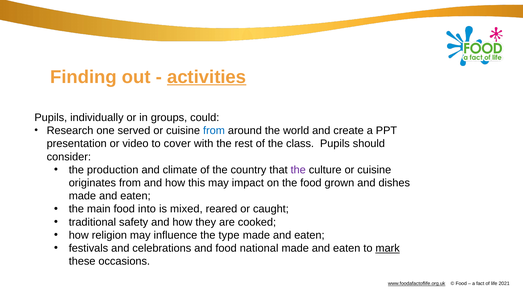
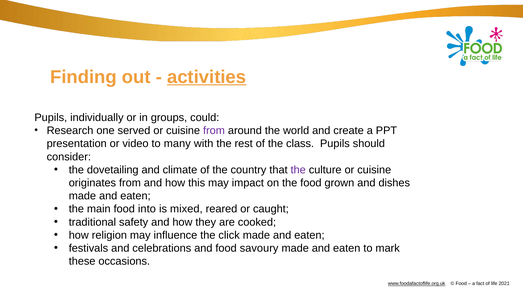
from at (214, 131) colour: blue -> purple
cover: cover -> many
production: production -> dovetailing
type: type -> click
national: national -> savoury
mark underline: present -> none
